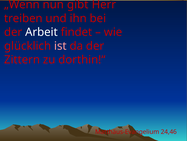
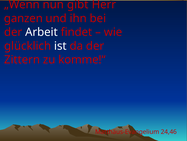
treiben: treiben -> ganzen
ist colour: pink -> white
dorthin!“: dorthin!“ -> komme!“
